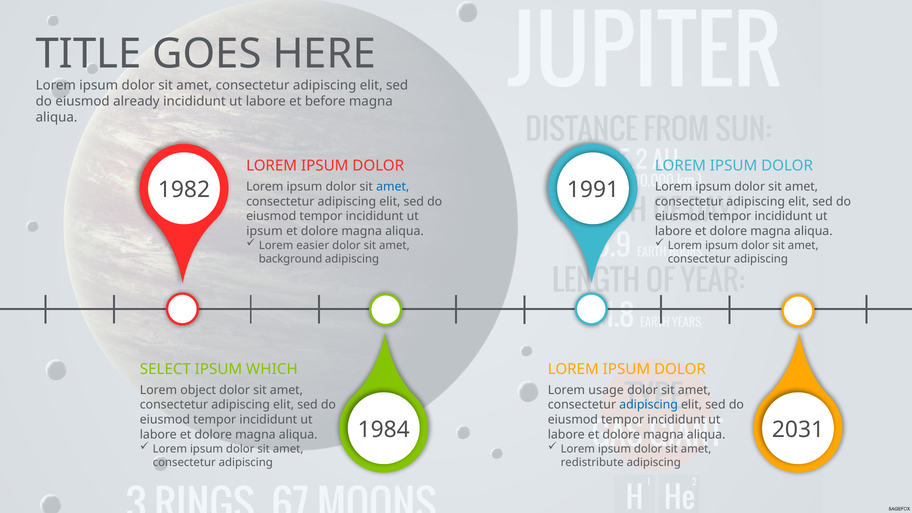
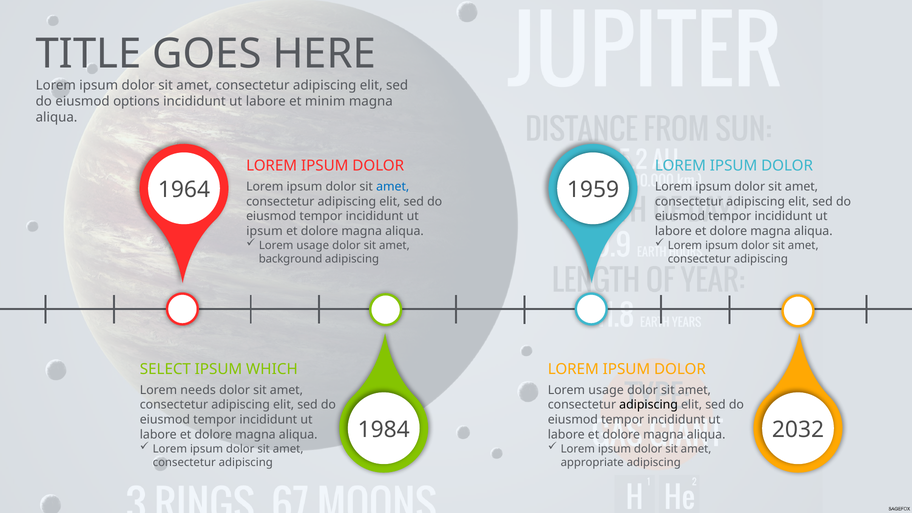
already: already -> options
before: before -> minim
1982: 1982 -> 1964
1991: 1991 -> 1959
easier at (313, 245): easier -> usage
object: object -> needs
adipiscing at (649, 405) colour: blue -> black
2031: 2031 -> 2032
redistribute: redistribute -> appropriate
